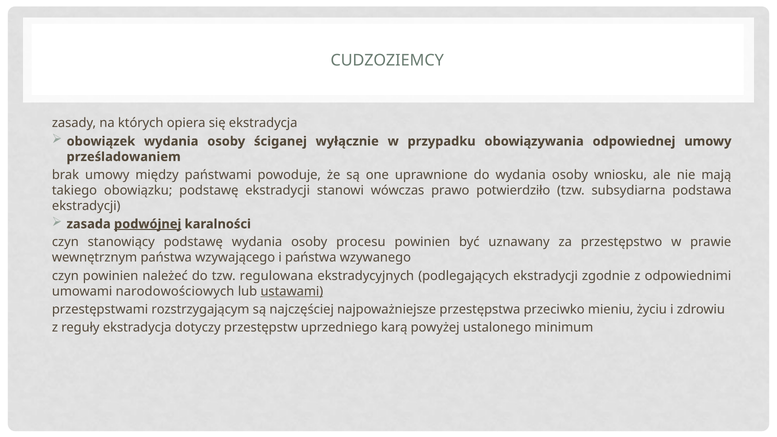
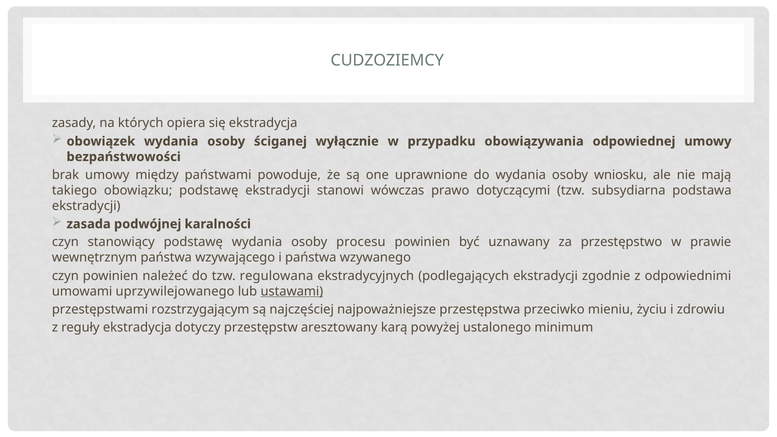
prześladowaniem: prześladowaniem -> bezpaństwowości
potwierdziło: potwierdziło -> dotyczącymi
podwójnej underline: present -> none
narodowościowych: narodowościowych -> uprzywilejowanego
uprzedniego: uprzedniego -> aresztowany
